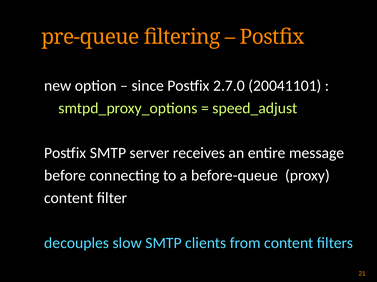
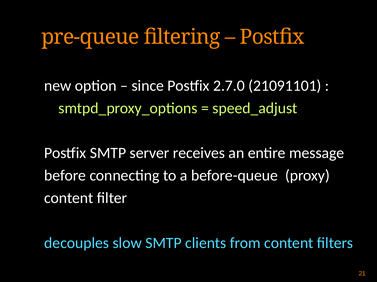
20041101: 20041101 -> 21091101
